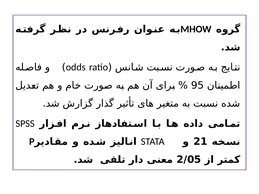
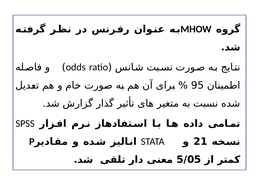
2/05: 2/05 -> 5/05
